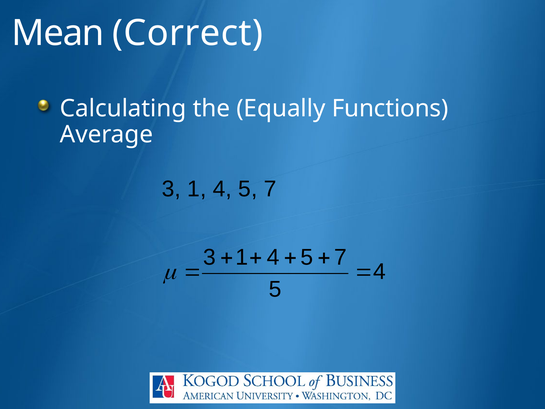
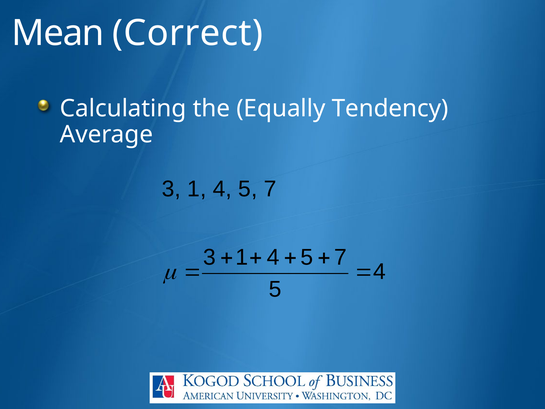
Functions: Functions -> Tendency
